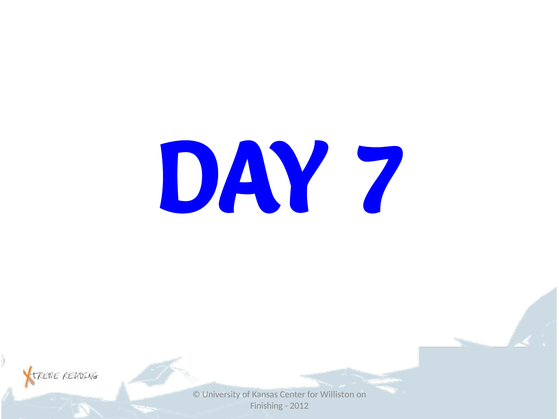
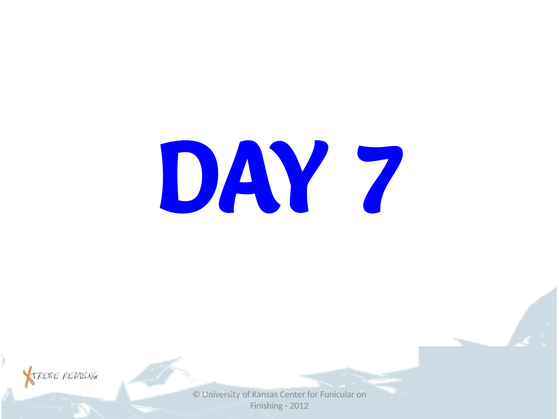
Williston: Williston -> Funicular
